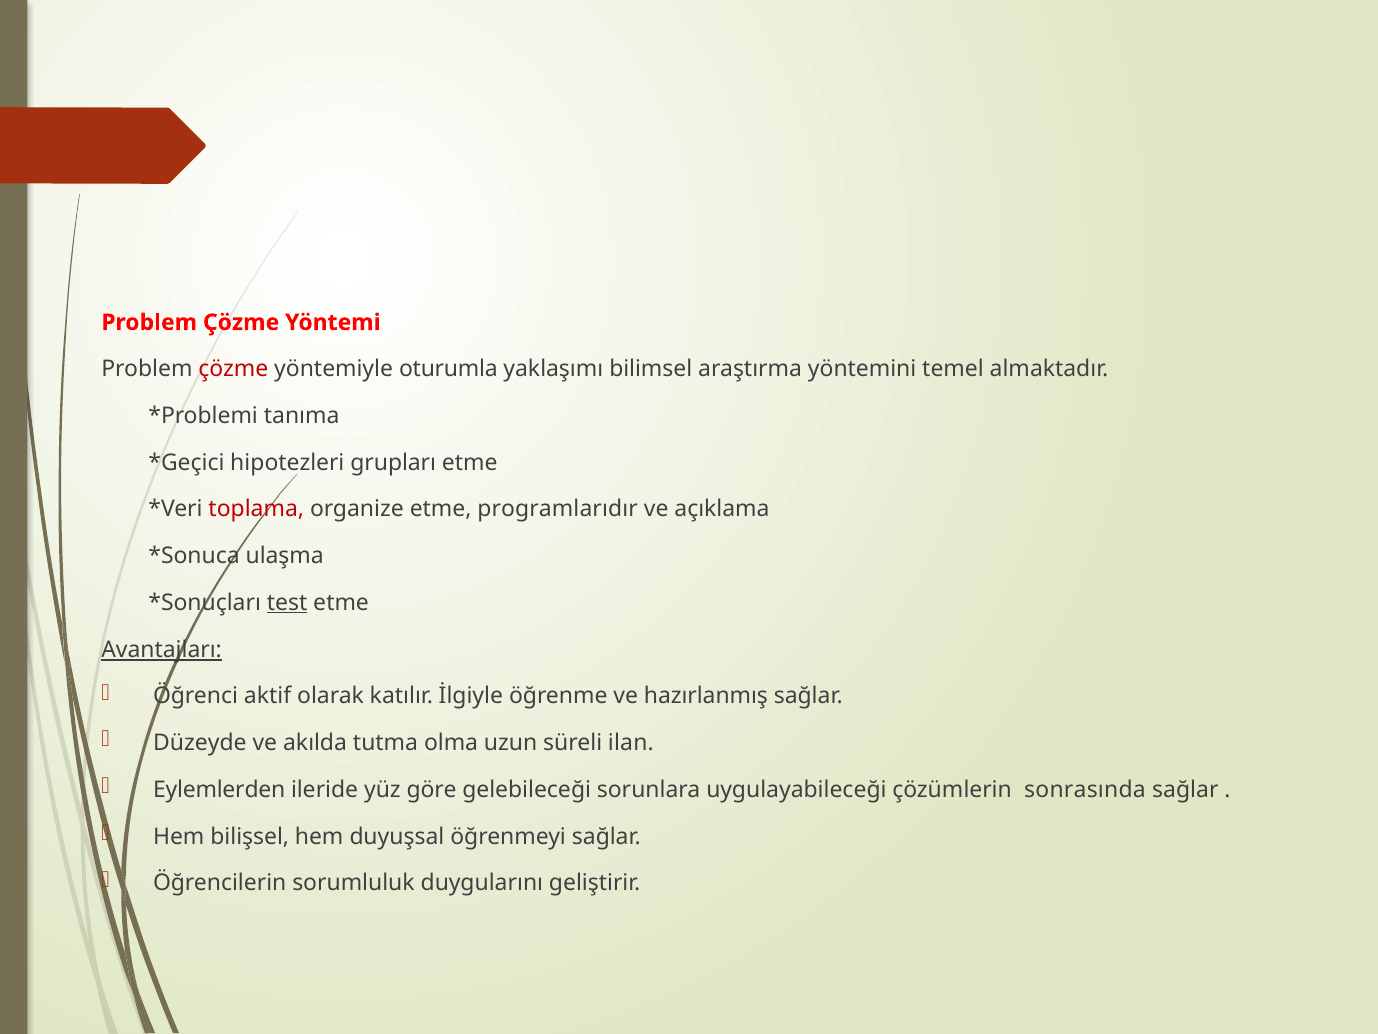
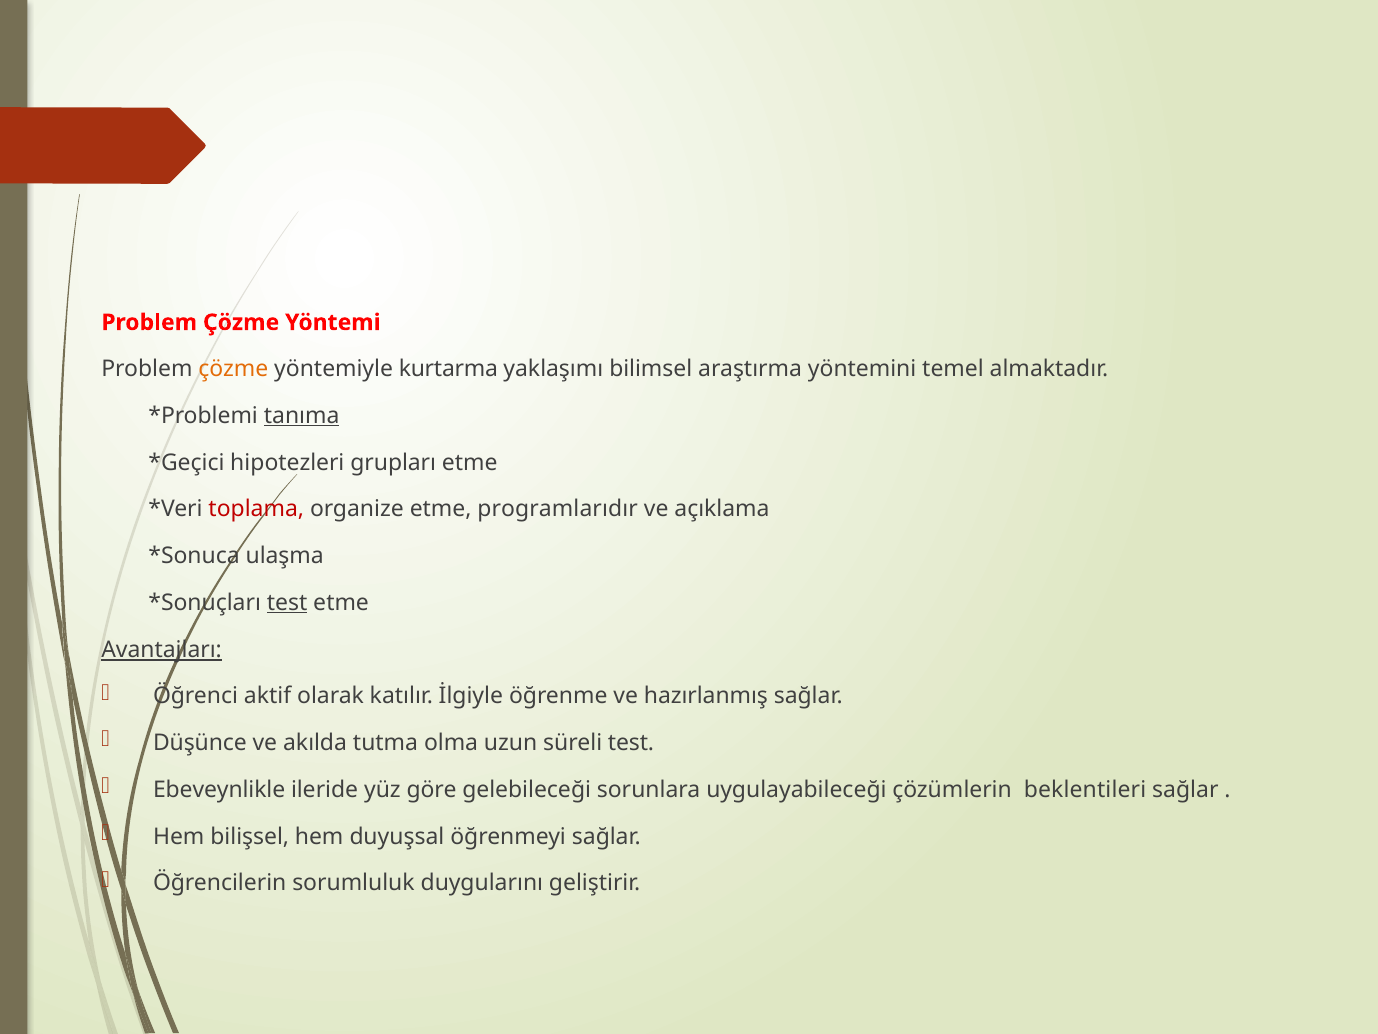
çözme at (233, 369) colour: red -> orange
oturumla: oturumla -> kurtarma
tanıma underline: none -> present
Düzeyde: Düzeyde -> Düşünce
süreli ilan: ilan -> test
Eylemlerden: Eylemlerden -> Ebeveynlikle
sonrasında: sonrasında -> beklentileri
